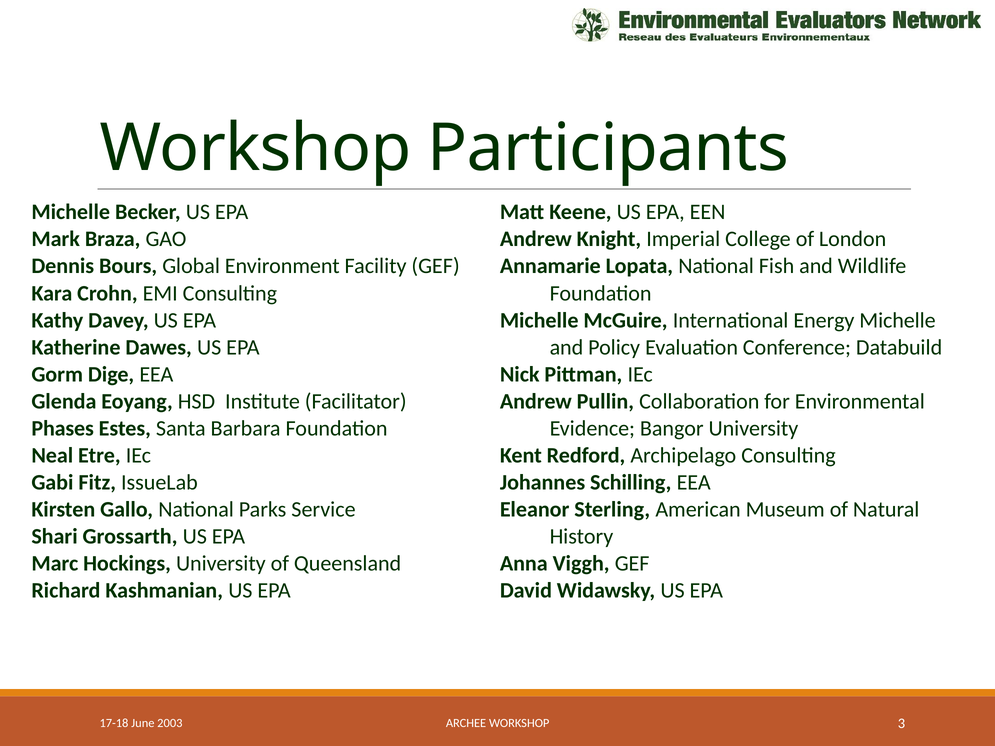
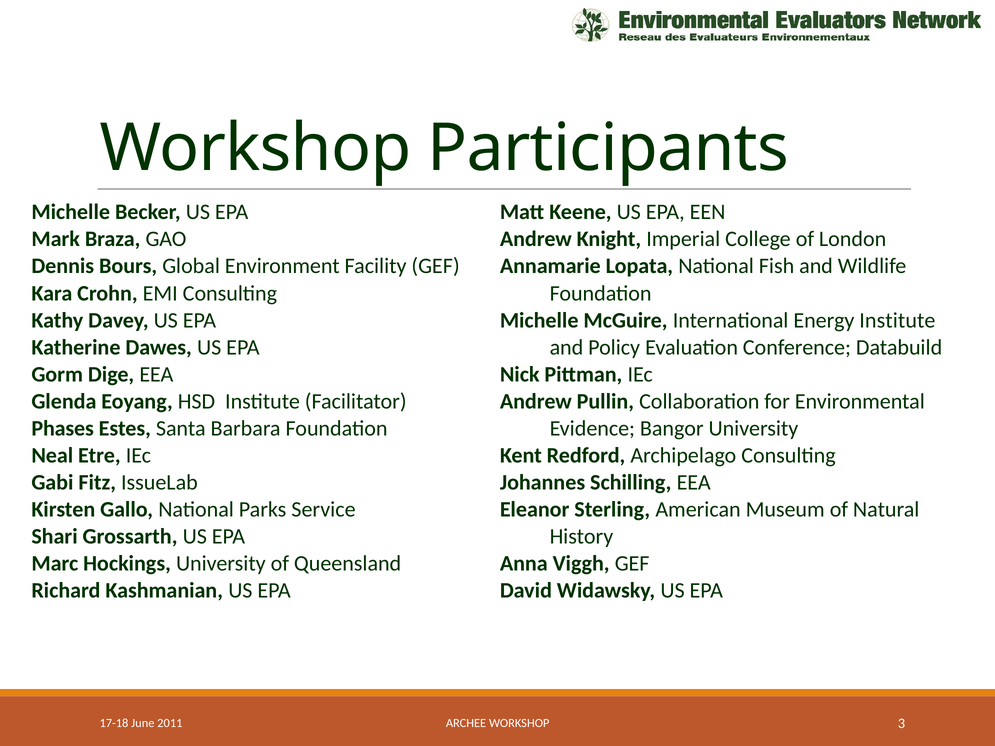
Energy Michelle: Michelle -> Institute
2003: 2003 -> 2011
